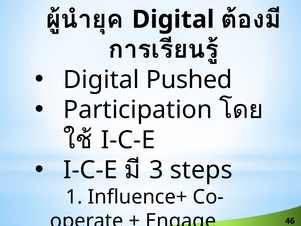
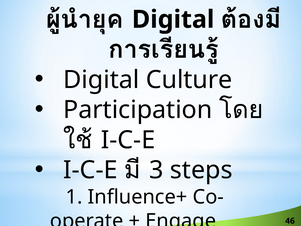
Pushed: Pushed -> Culture
